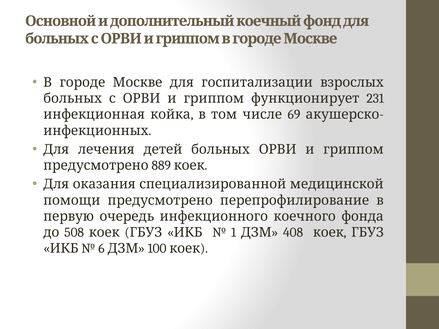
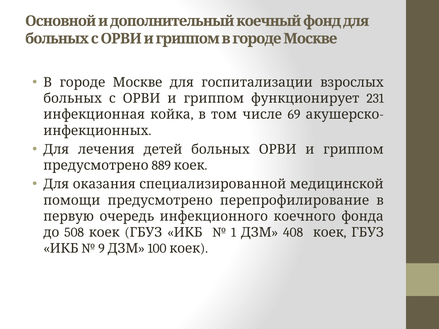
6: 6 -> 9
